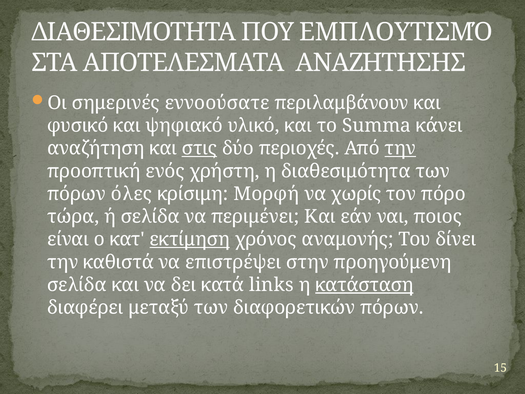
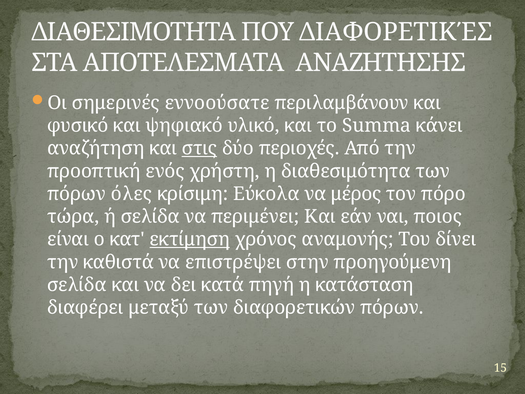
ΕΜΠΛΟΥΤΙΣΜΌ: ΕΜΠΛΟΥΤΙΣΜΌ -> ΔΙΑΦΟΡΕΤΙΚΈΣ
την at (400, 148) underline: present -> none
Μορφή: Μορφή -> Εύκολα
χωρίς: χωρίς -> μέρος
links: links -> πηγή
κατάσταση underline: present -> none
